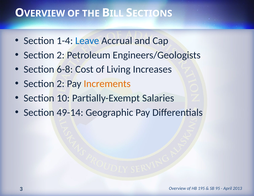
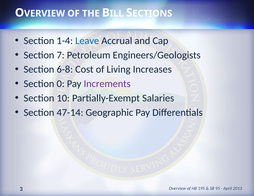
2 at (61, 55): 2 -> 7
2 at (61, 84): 2 -> 0
Increments colour: orange -> purple
49-14: 49-14 -> 47-14
